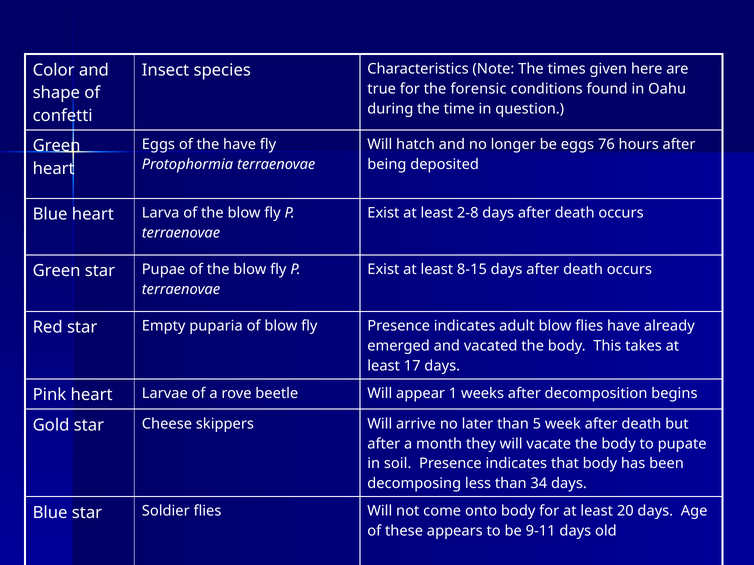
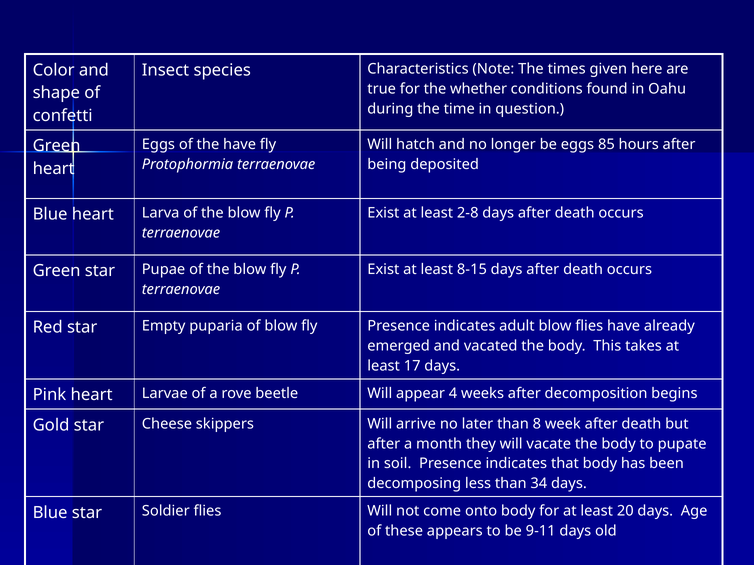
forensic: forensic -> whether
76: 76 -> 85
1: 1 -> 4
5: 5 -> 8
